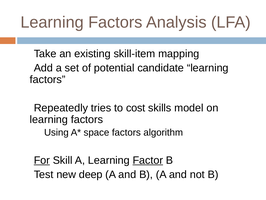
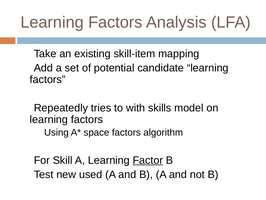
cost: cost -> with
For underline: present -> none
deep: deep -> used
